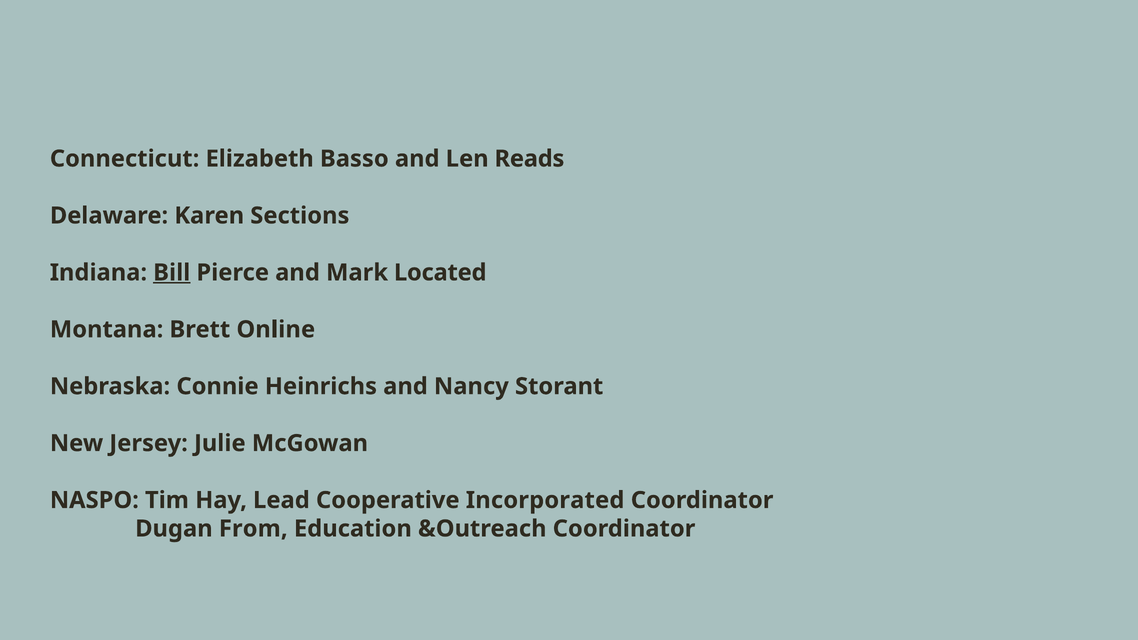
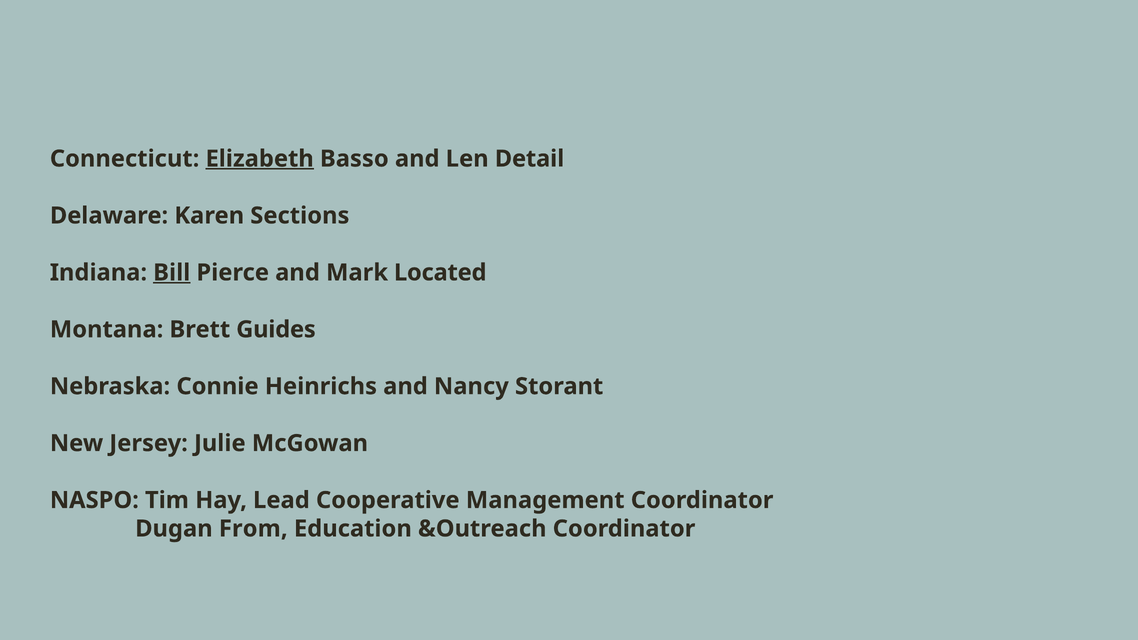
Elizabeth underline: none -> present
Reads: Reads -> Detail
Online: Online -> Guides
Incorporated: Incorporated -> Management
